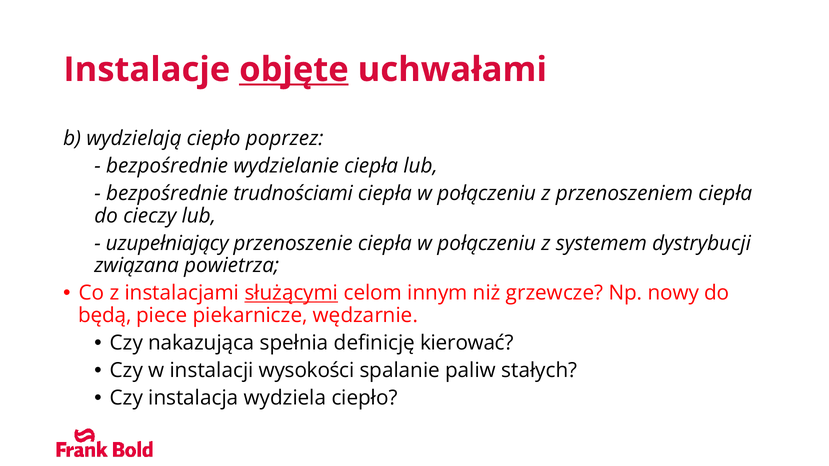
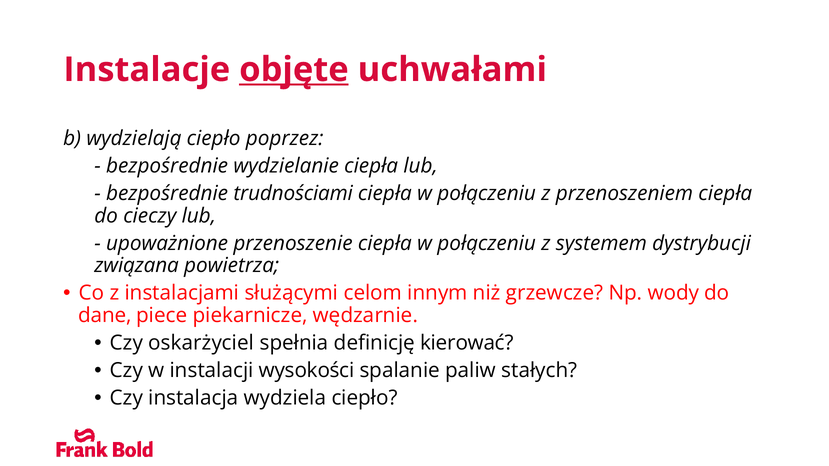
uzupełniający: uzupełniający -> upoważnione
służącymi underline: present -> none
nowy: nowy -> wody
będą: będą -> dane
nakazująca: nakazująca -> oskarżyciel
